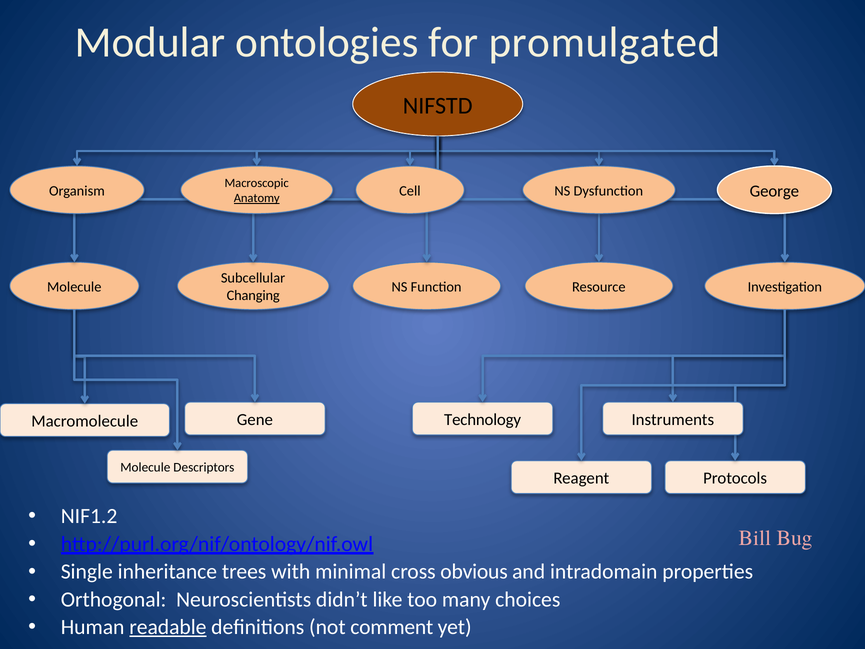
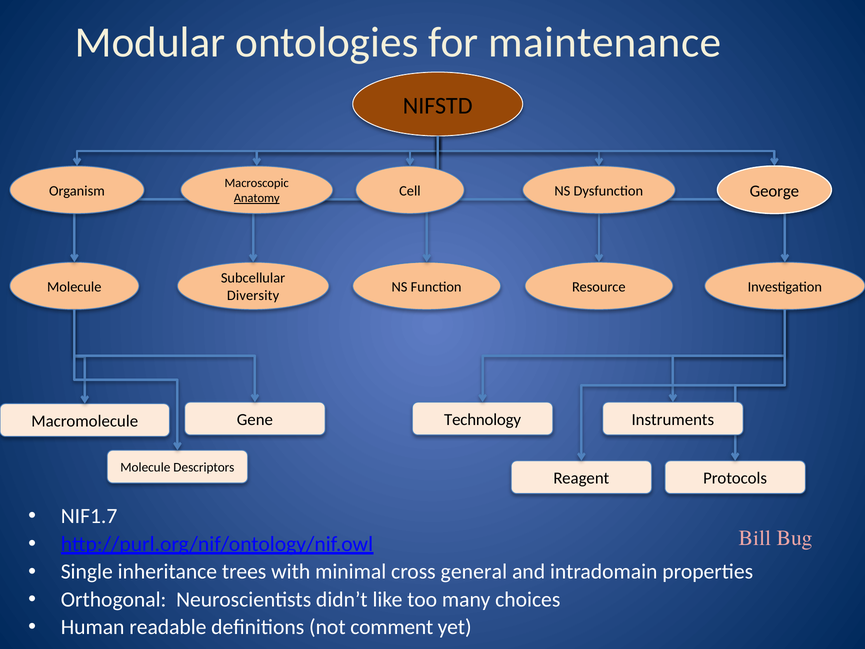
promulgated: promulgated -> maintenance
Changing: Changing -> Diversity
NIF1.2: NIF1.2 -> NIF1.7
obvious: obvious -> general
readable underline: present -> none
